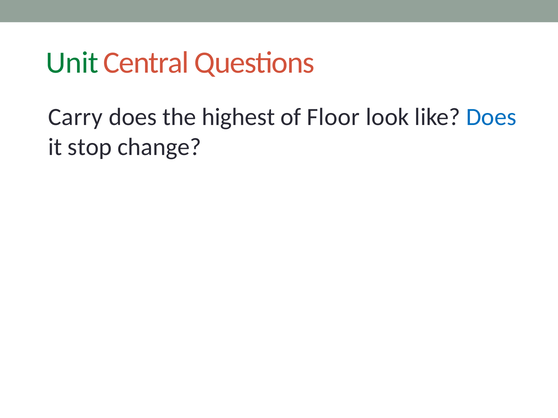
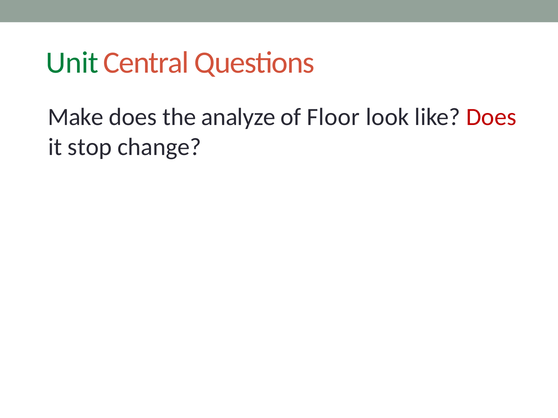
Carry: Carry -> Make
highest: highest -> analyze
Does at (491, 117) colour: blue -> red
